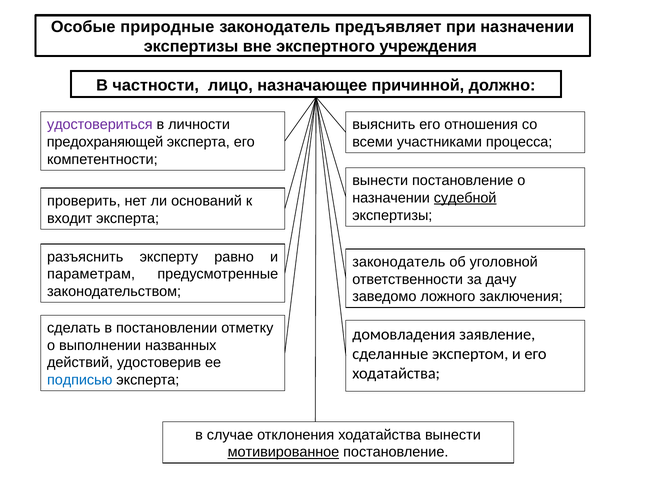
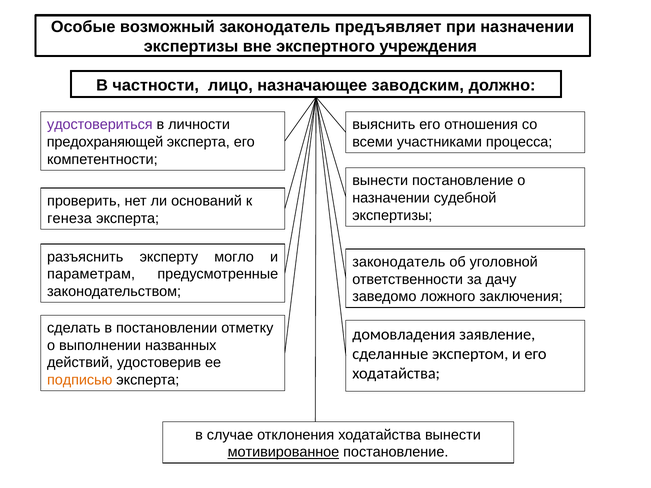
природные: природные -> возможный
причинной: причинной -> заводским
судебной underline: present -> none
входит: входит -> генеза
равно: равно -> могло
подписью colour: blue -> orange
